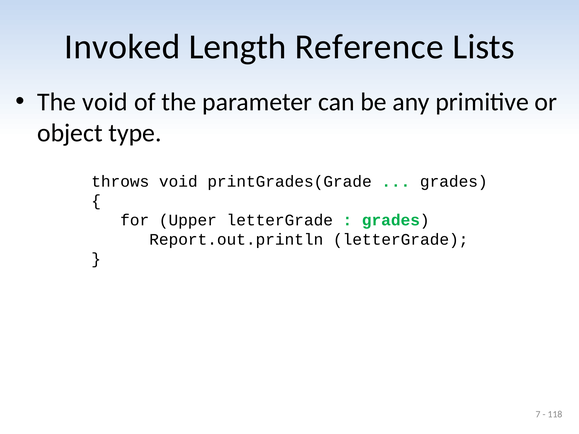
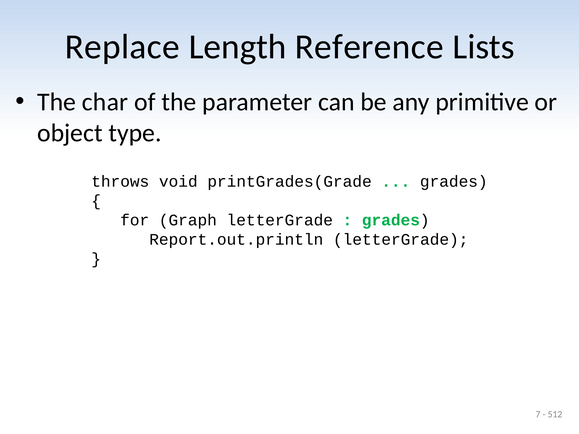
Invoked: Invoked -> Replace
The void: void -> char
Upper: Upper -> Graph
118: 118 -> 512
